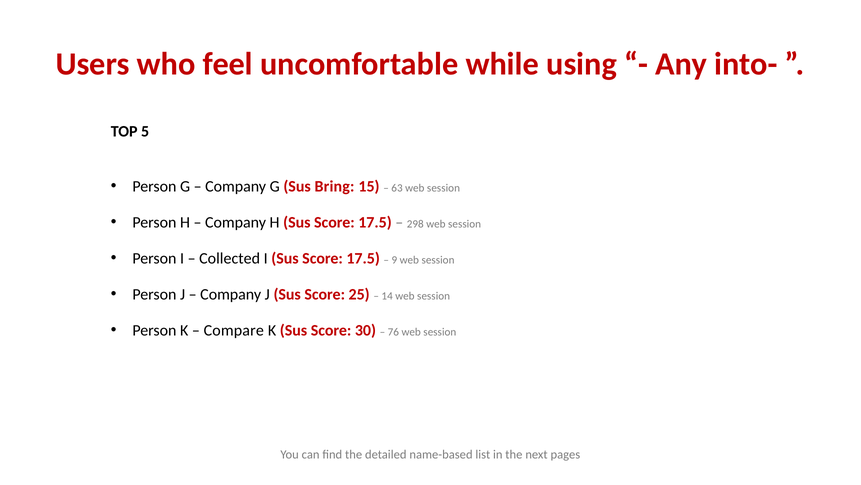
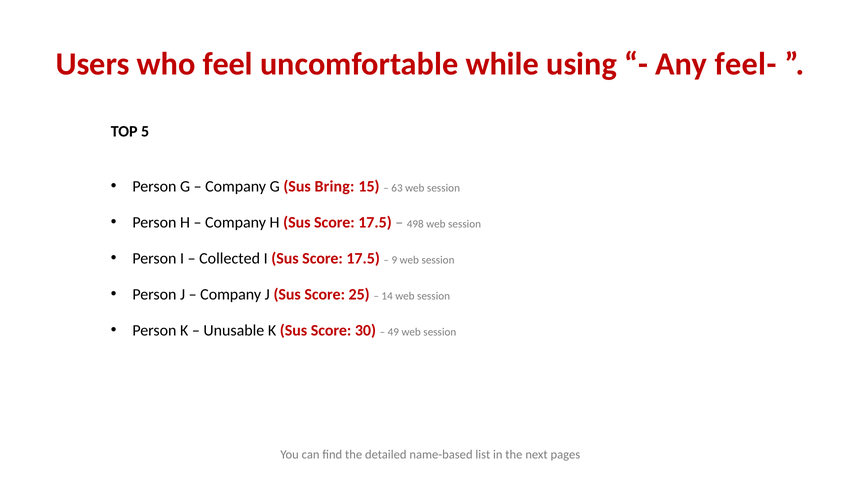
into-: into- -> feel-
298: 298 -> 498
Compare: Compare -> Unusable
76: 76 -> 49
